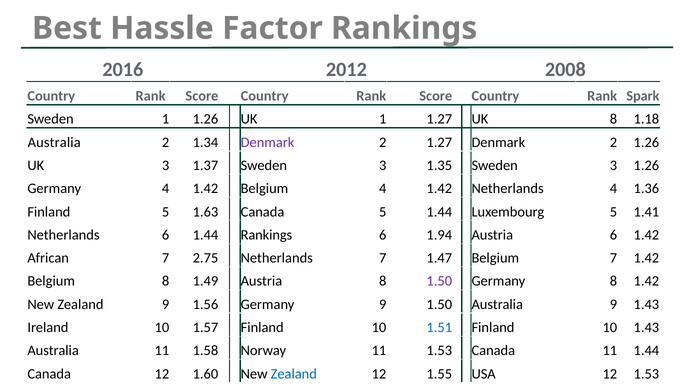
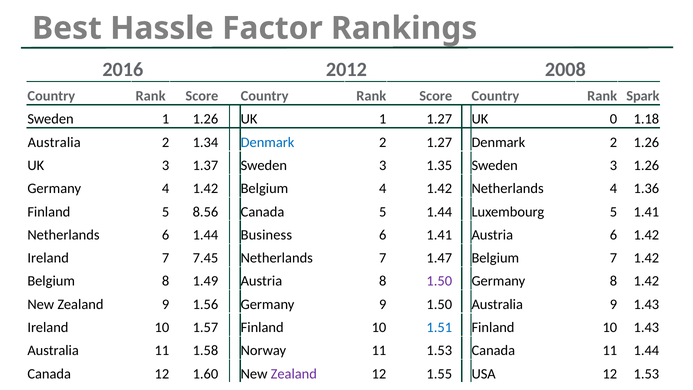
UK 8: 8 -> 0
Denmark at (268, 142) colour: purple -> blue
1.63: 1.63 -> 8.56
1.44 Rankings: Rankings -> Business
6 1.94: 1.94 -> 1.41
African at (48, 258): African -> Ireland
2.75: 2.75 -> 7.45
Zealand at (294, 374) colour: blue -> purple
